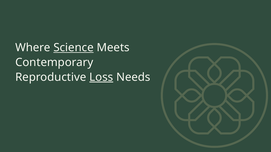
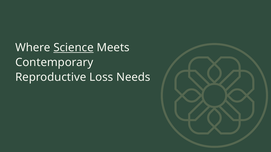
Loss underline: present -> none
